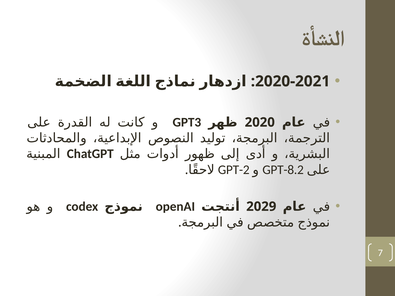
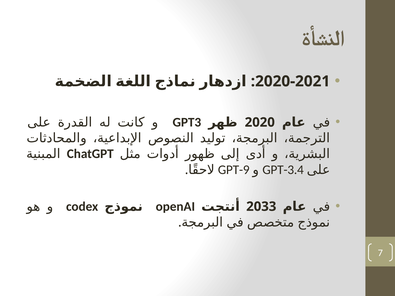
GPT-2: GPT-2 -> GPT-9
GPT-8.2: GPT-8.2 -> GPT-3.4
2029: 2029 -> 2033
